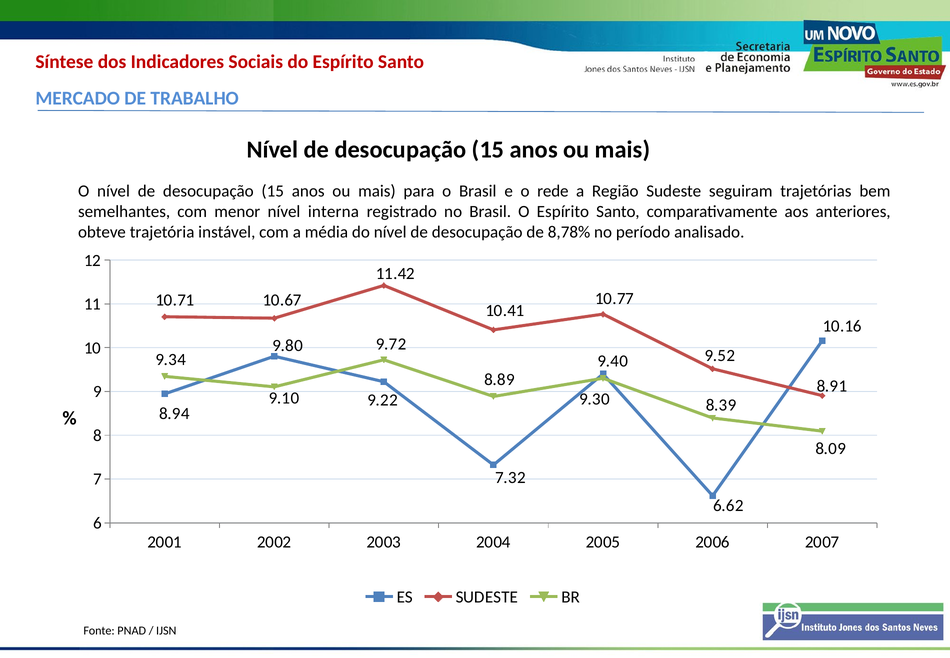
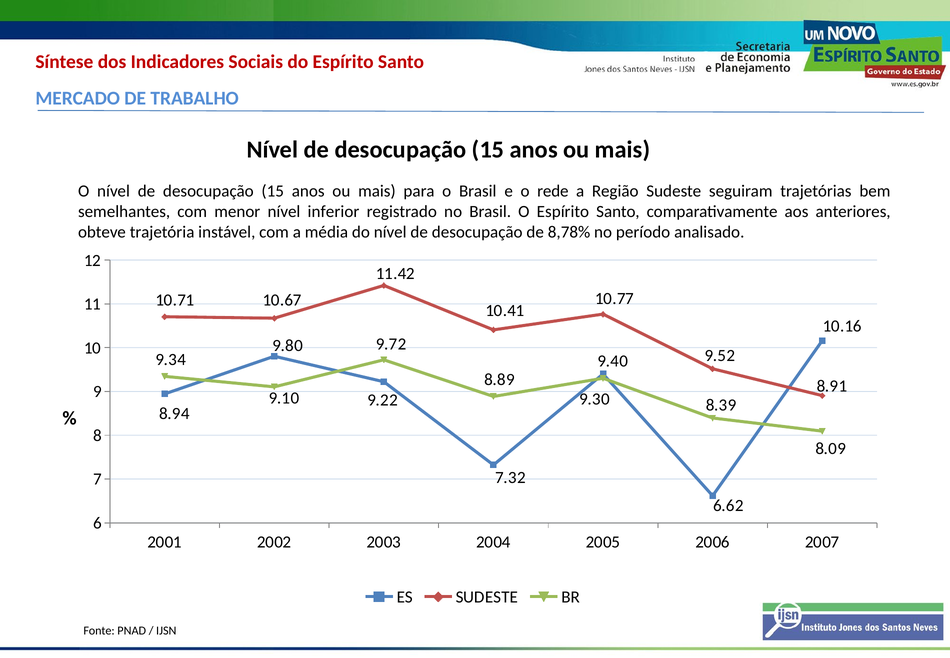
interna: interna -> inferior
